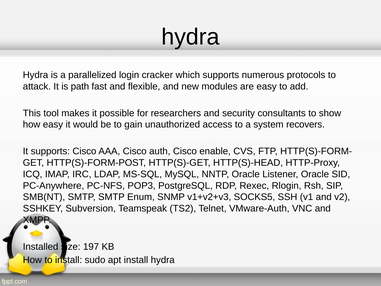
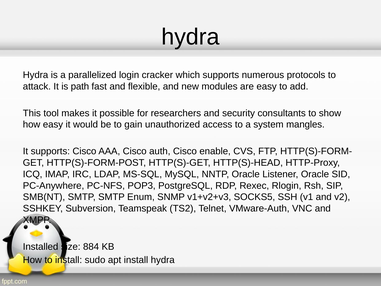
recovers: recovers -> mangles
197: 197 -> 884
